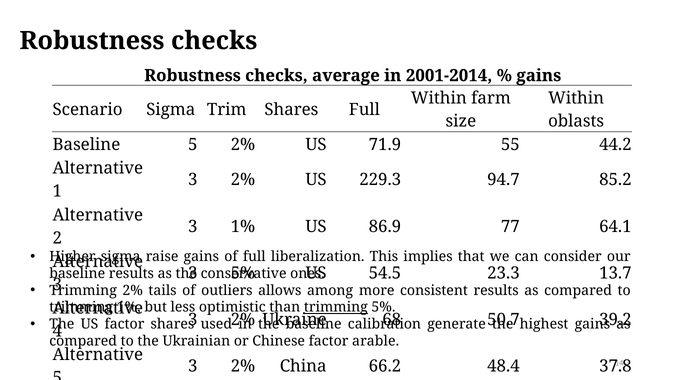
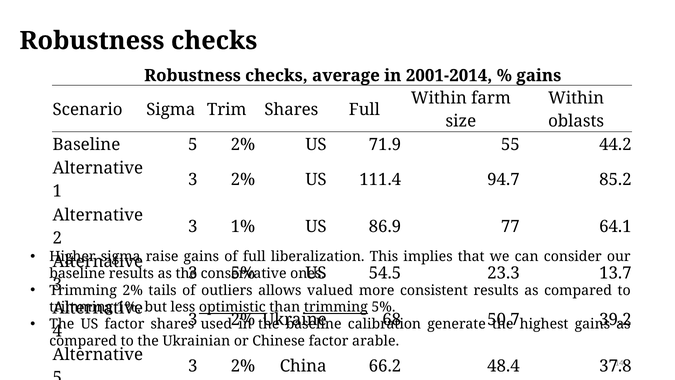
229.3: 229.3 -> 111.4
among: among -> valued
optimistic underline: none -> present
